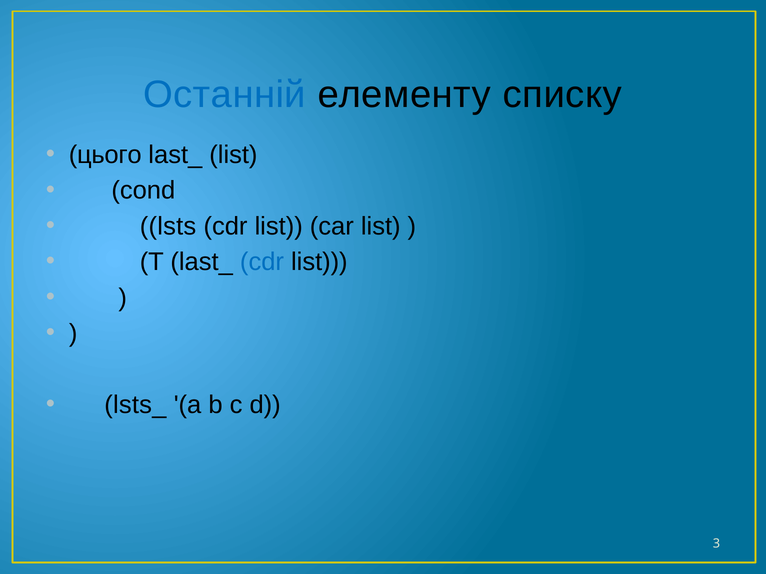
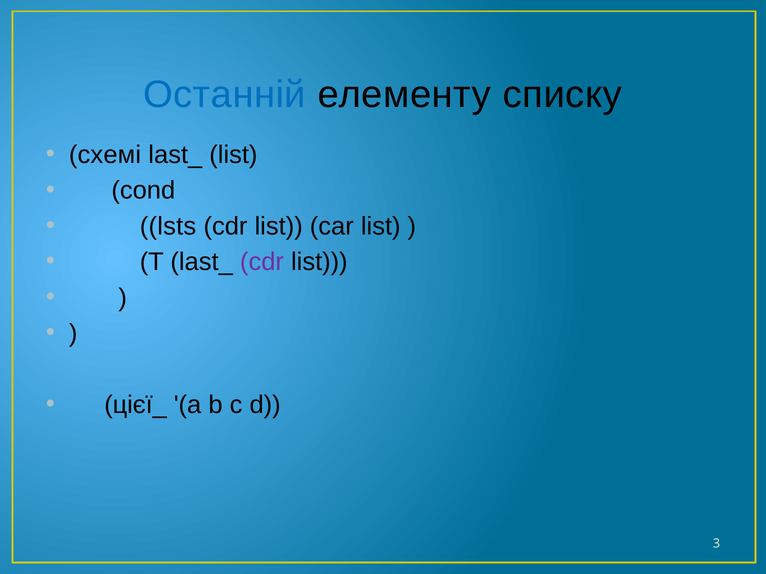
цього: цього -> схемі
cdr at (262, 262) colour: blue -> purple
lsts_: lsts_ -> цієї_
